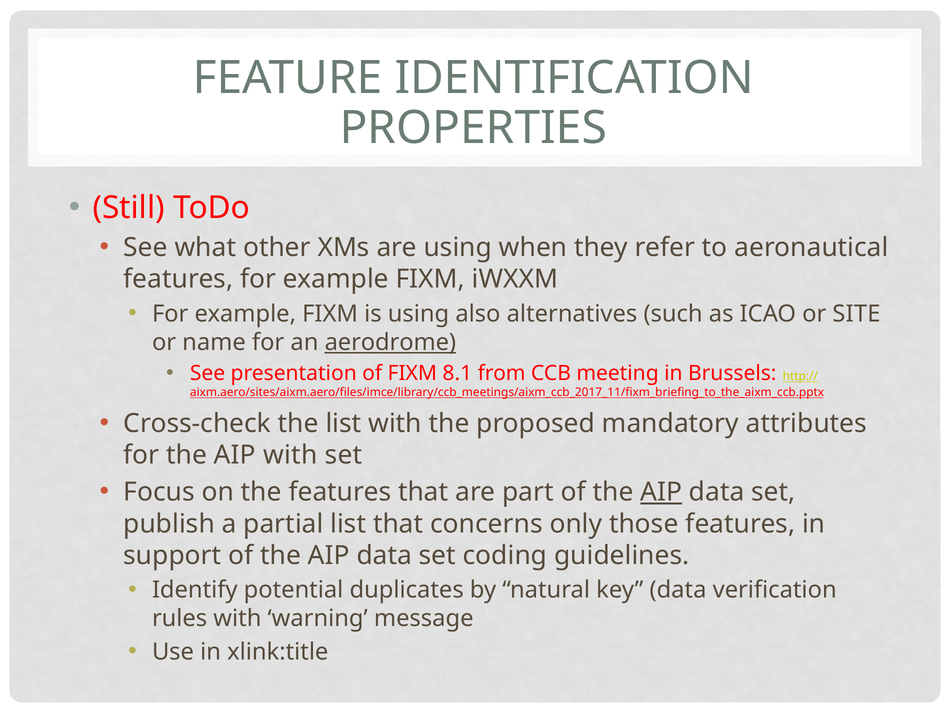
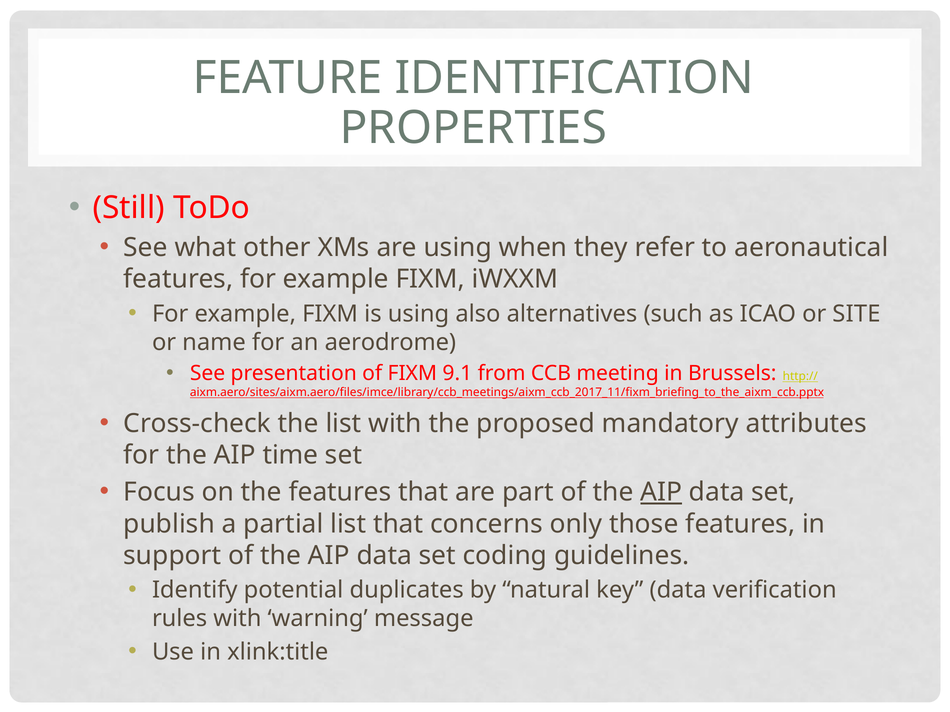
aerodrome underline: present -> none
8.1: 8.1 -> 9.1
AIP with: with -> time
